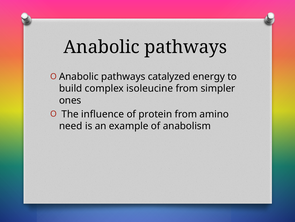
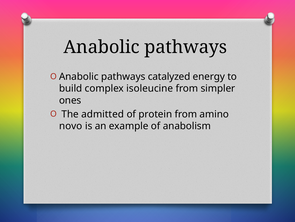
influence: influence -> admitted
need: need -> novo
